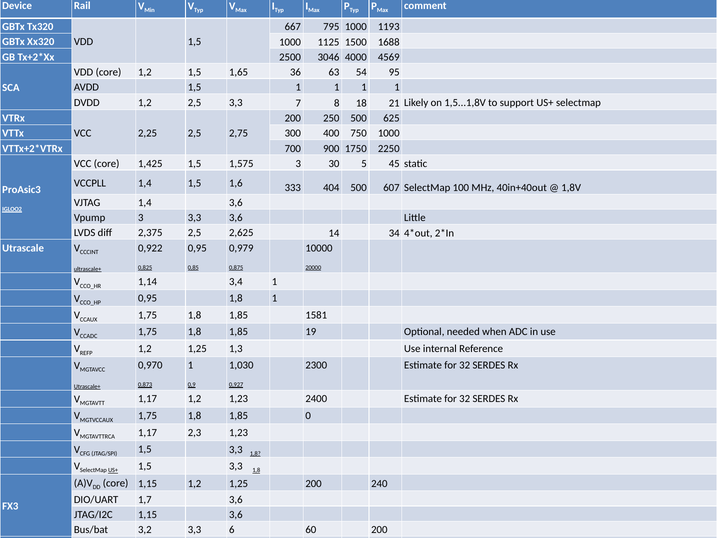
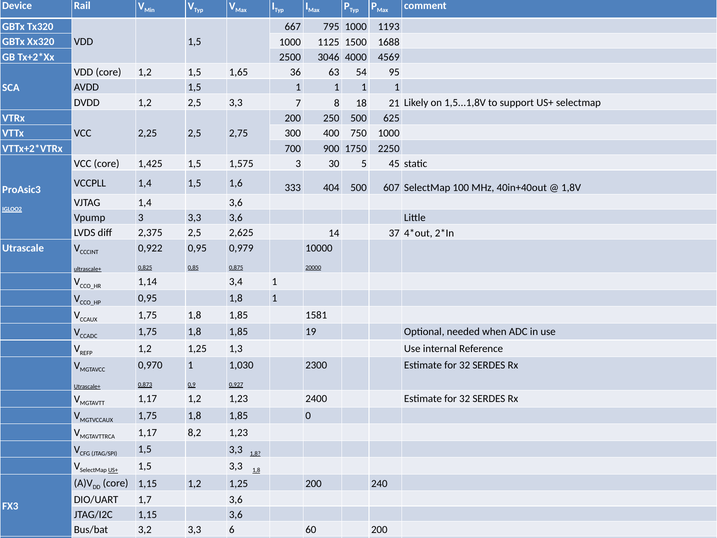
34: 34 -> 37
2,3: 2,3 -> 8,2
